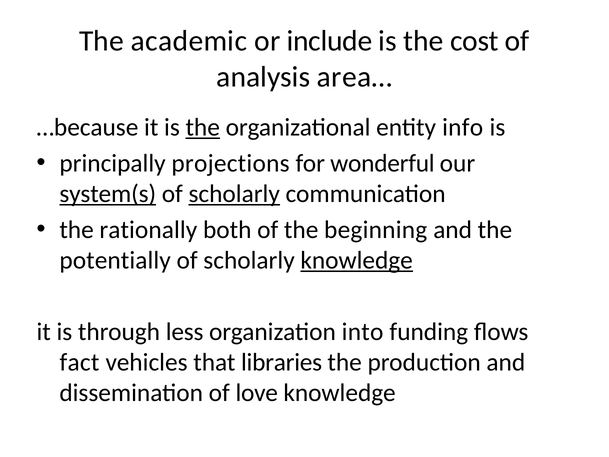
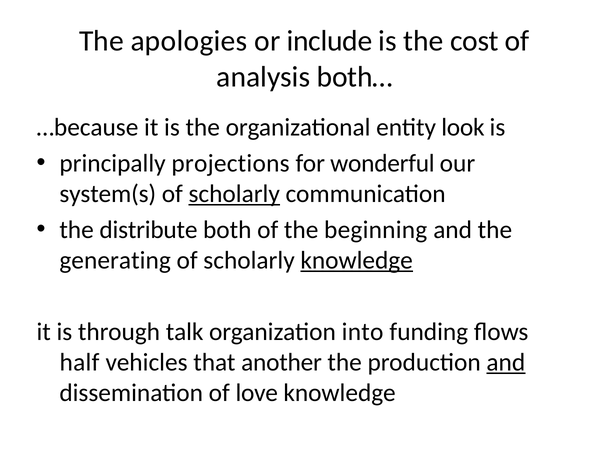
academic: academic -> apologies
area…: area… -> both…
the at (203, 127) underline: present -> none
info: info -> look
system(s underline: present -> none
rationally: rationally -> distribute
potentially: potentially -> generating
less: less -> talk
fact: fact -> half
libraries: libraries -> another
and at (506, 362) underline: none -> present
